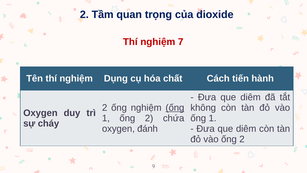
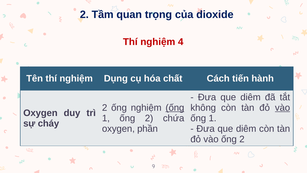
7: 7 -> 4
vào at (283, 108) underline: none -> present
đánh: đánh -> phần
